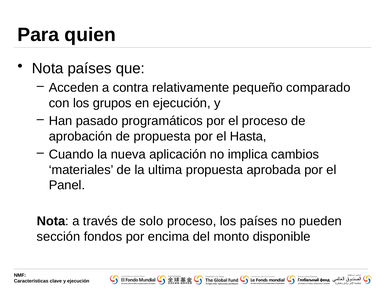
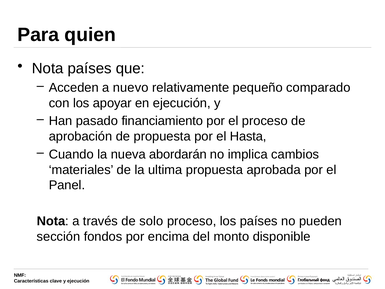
contra: contra -> nuevo
grupos: grupos -> apoyar
programáticos: programáticos -> financiamiento
aplicación: aplicación -> abordarán
